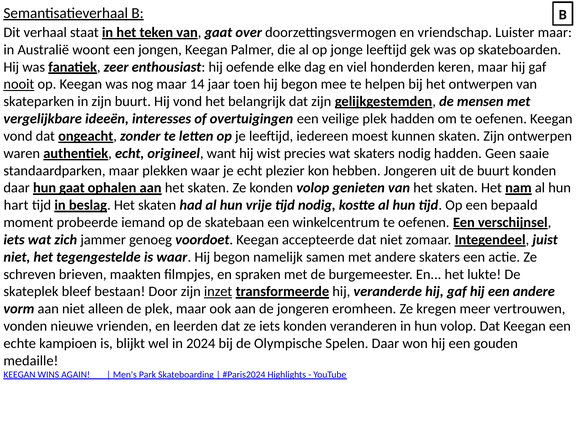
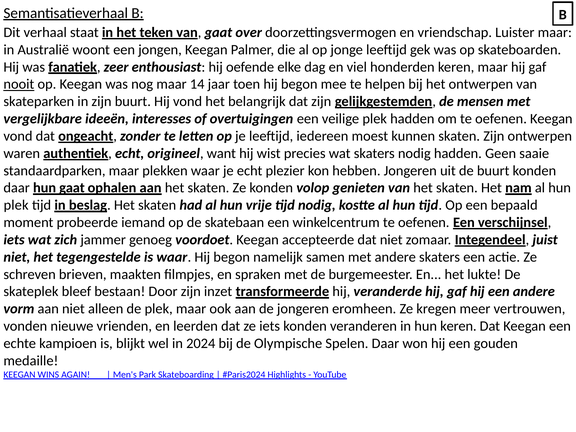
hart at (16, 205): hart -> plek
inzet underline: present -> none
hun volop: volop -> keren
